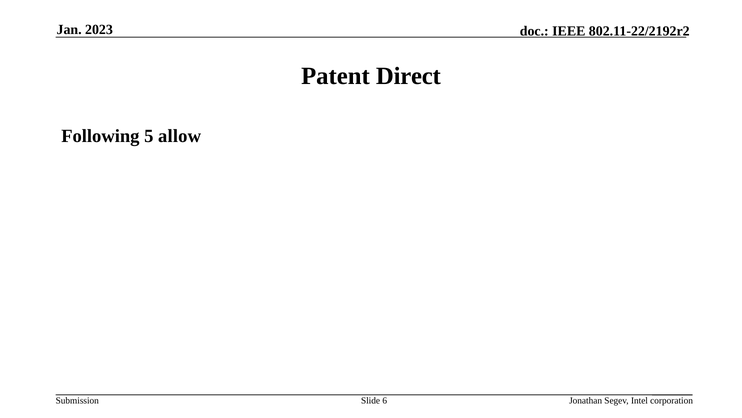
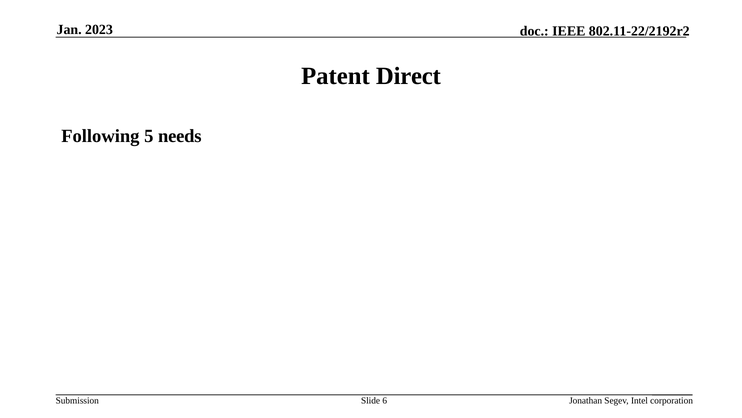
allow: allow -> needs
